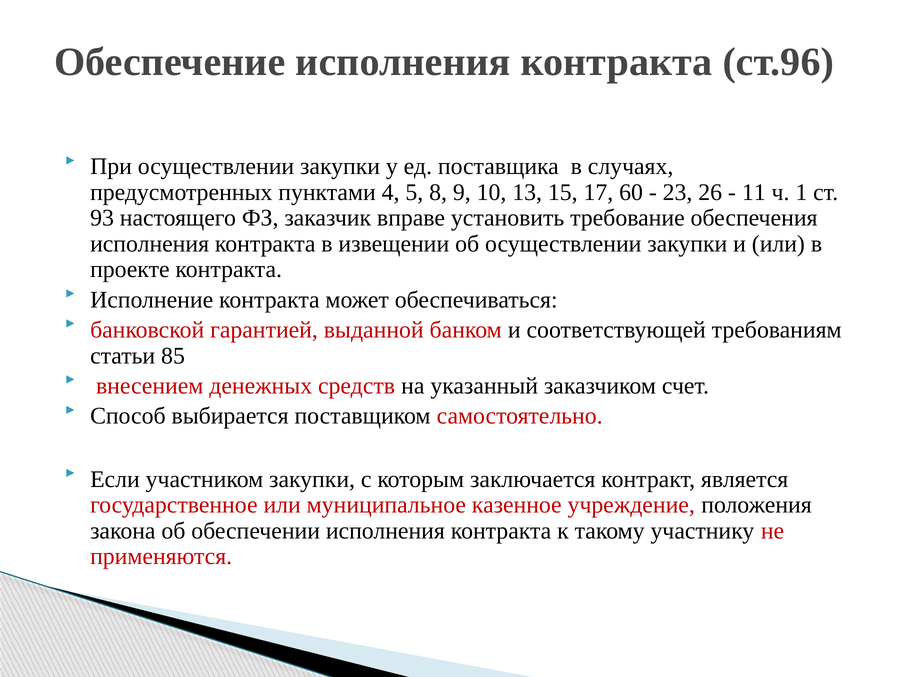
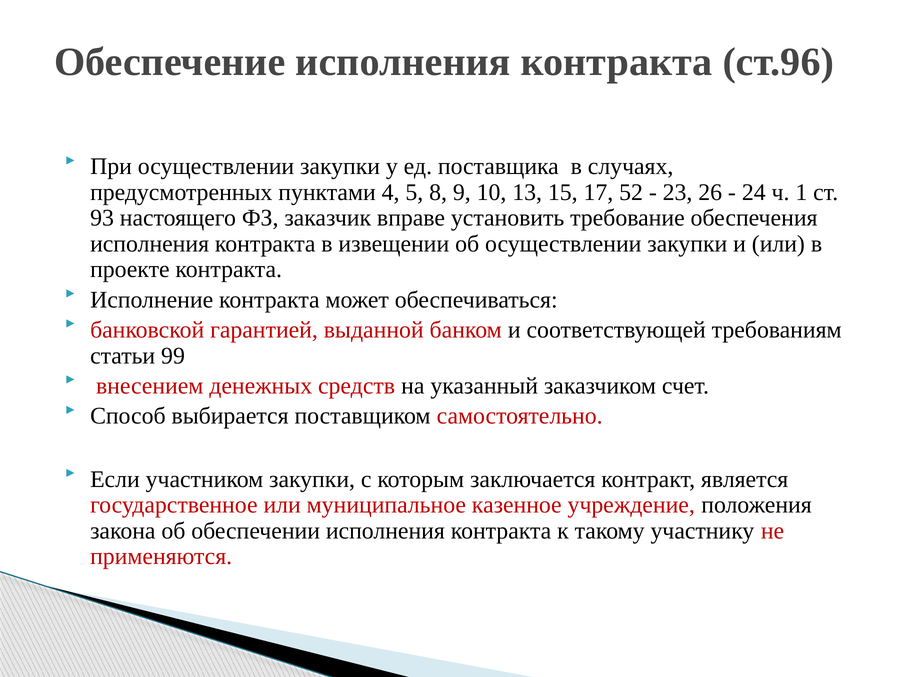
60: 60 -> 52
11: 11 -> 24
85: 85 -> 99
